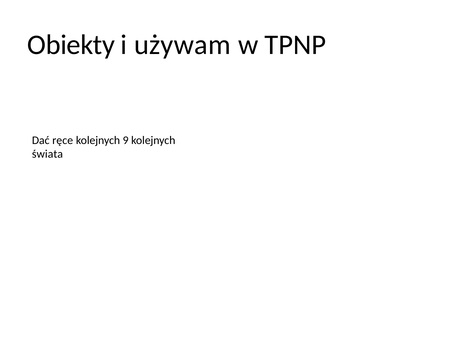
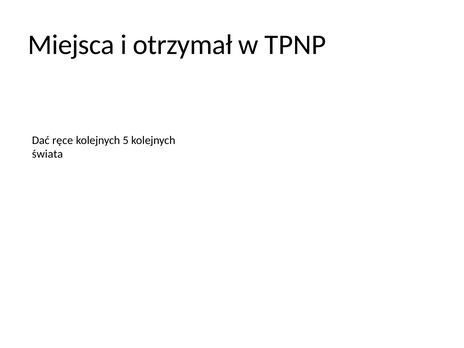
Obiekty: Obiekty -> Miejsca
używam: używam -> otrzymał
9: 9 -> 5
